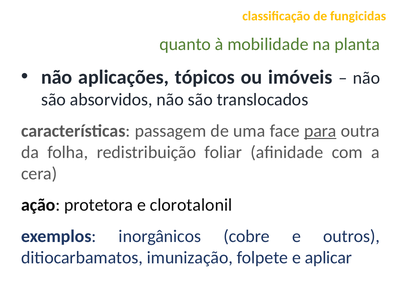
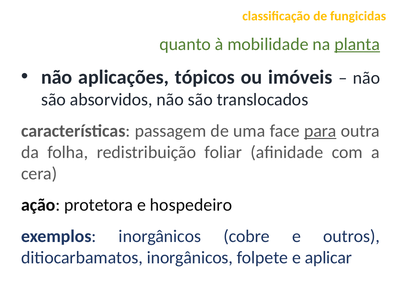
planta underline: none -> present
clorotalonil: clorotalonil -> hospedeiro
ditiocarbamatos imunização: imunização -> inorgânicos
